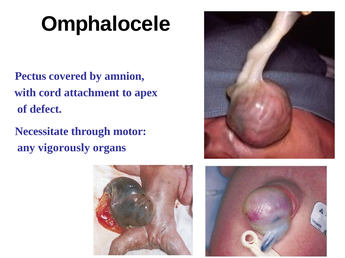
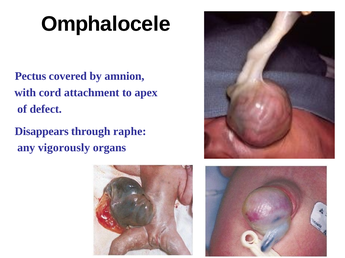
Necessitate: Necessitate -> Disappears
motor: motor -> raphe
